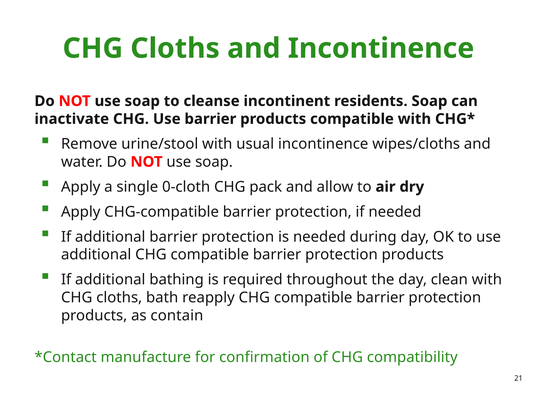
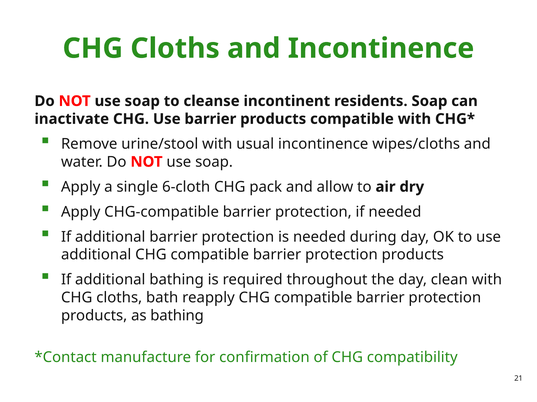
0-cloth: 0-cloth -> 6-cloth
as contain: contain -> bathing
